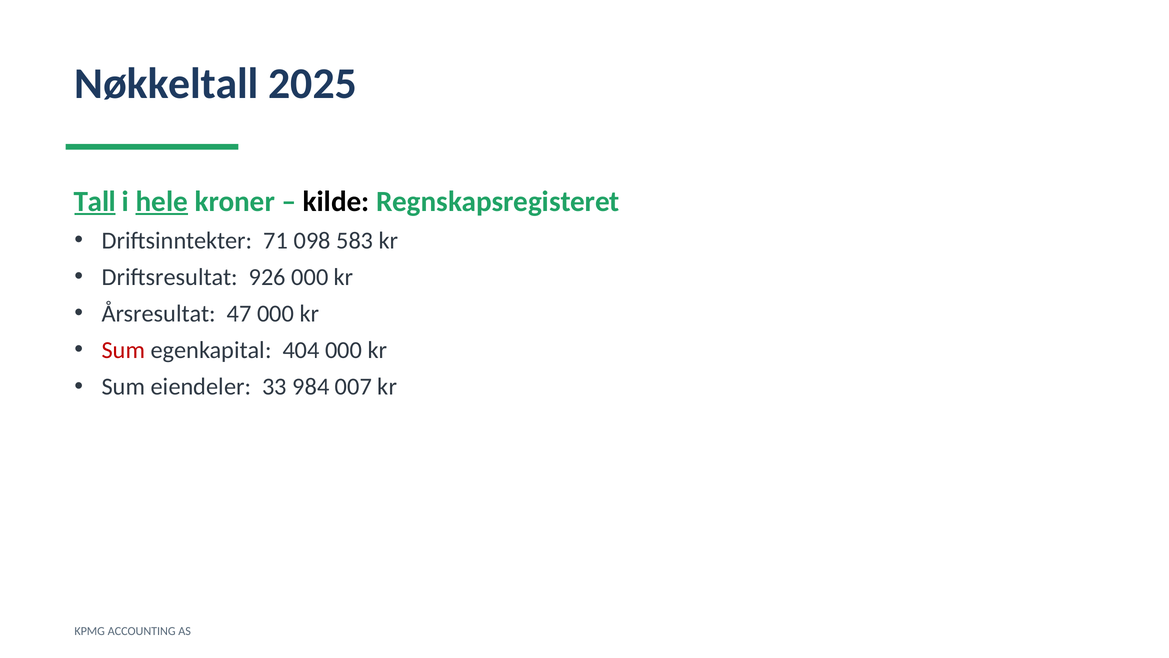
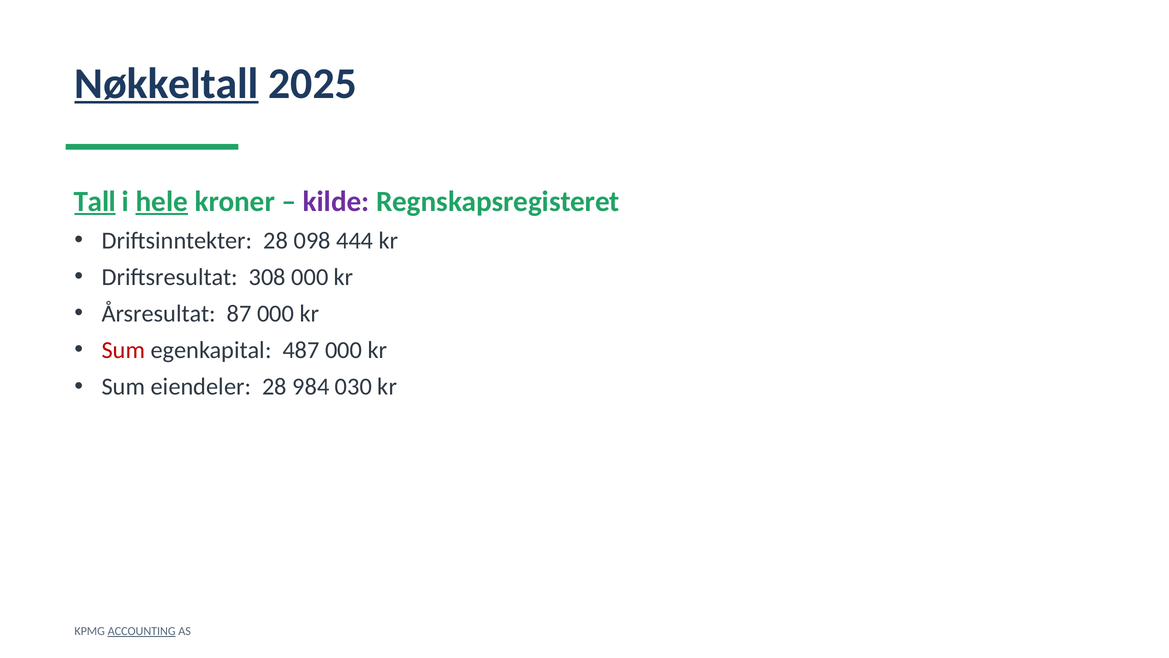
Nøkkeltall underline: none -> present
kilde colour: black -> purple
Driftsinntekter 71: 71 -> 28
583: 583 -> 444
926: 926 -> 308
47: 47 -> 87
404: 404 -> 487
eiendeler 33: 33 -> 28
007: 007 -> 030
ACCOUNTING underline: none -> present
